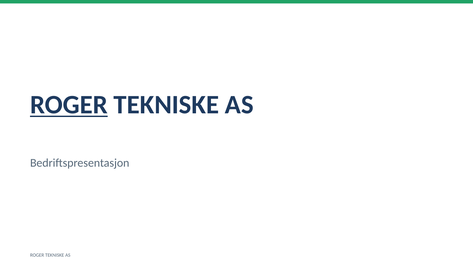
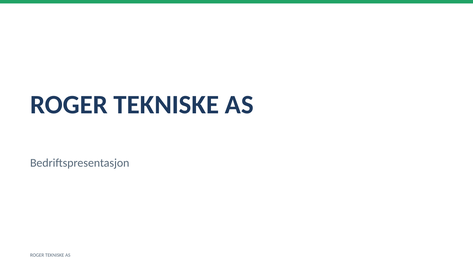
ROGER at (69, 105) underline: present -> none
